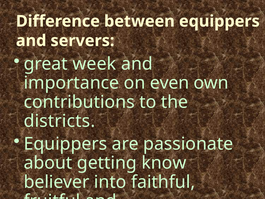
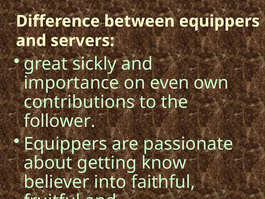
week: week -> sickly
districts: districts -> follower
